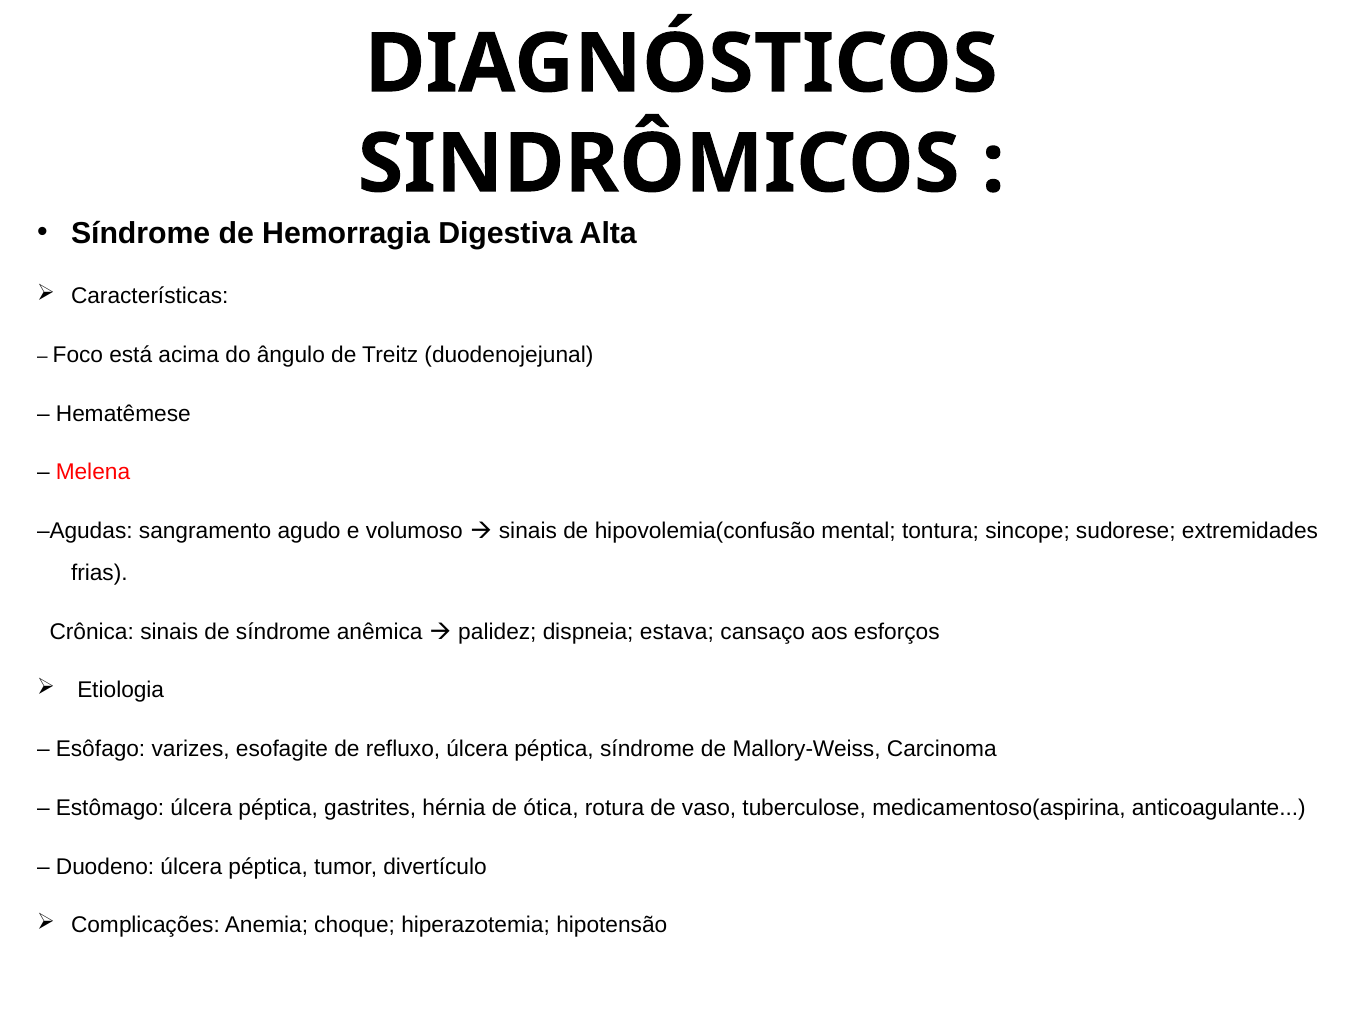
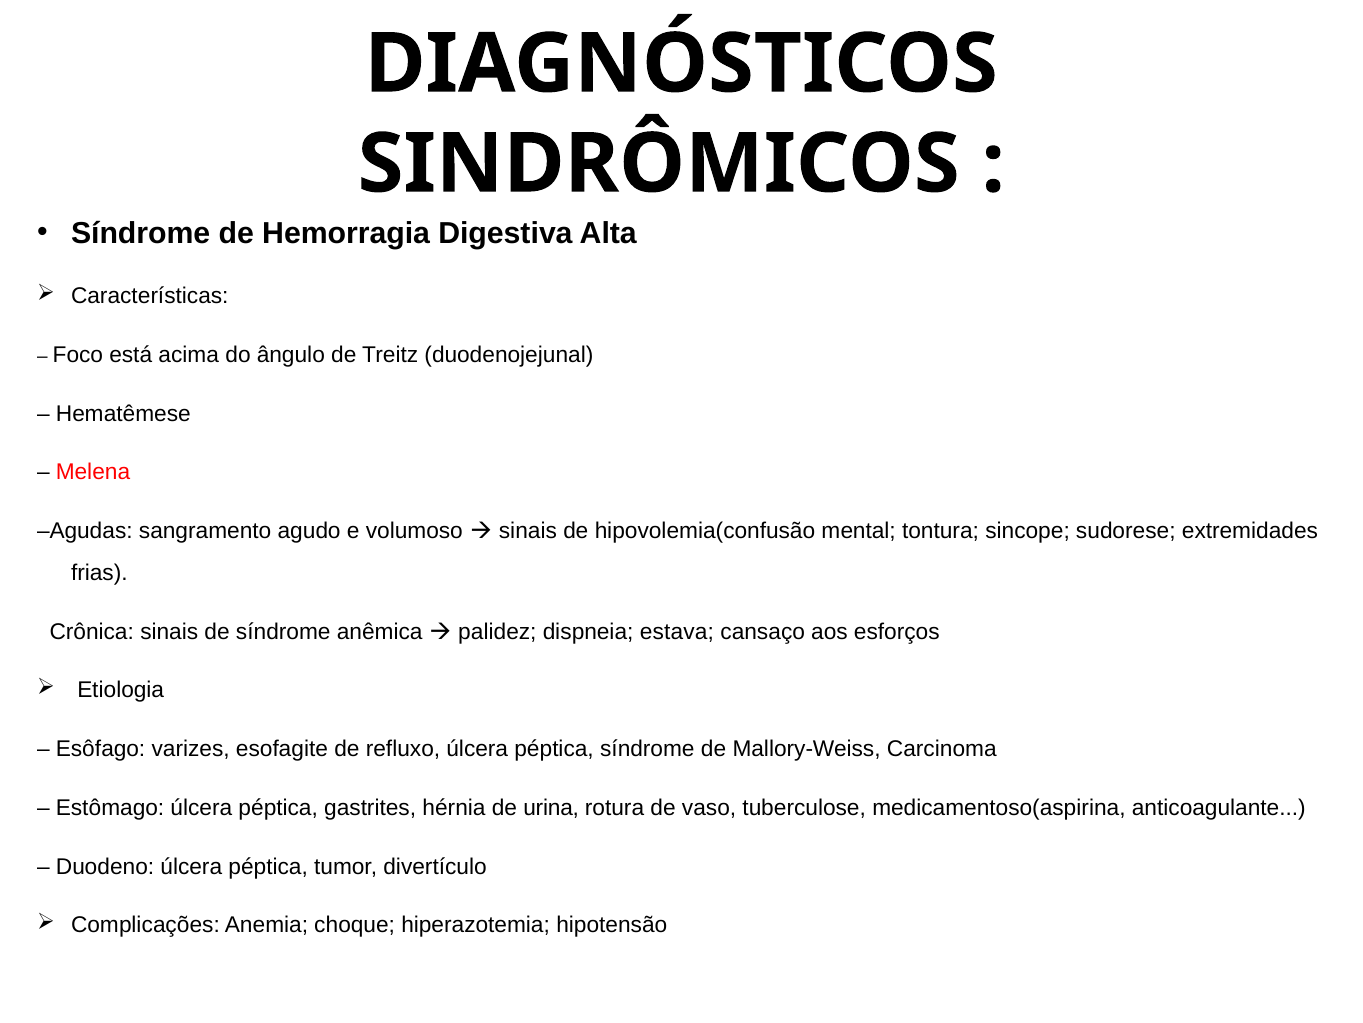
ótica: ótica -> urina
